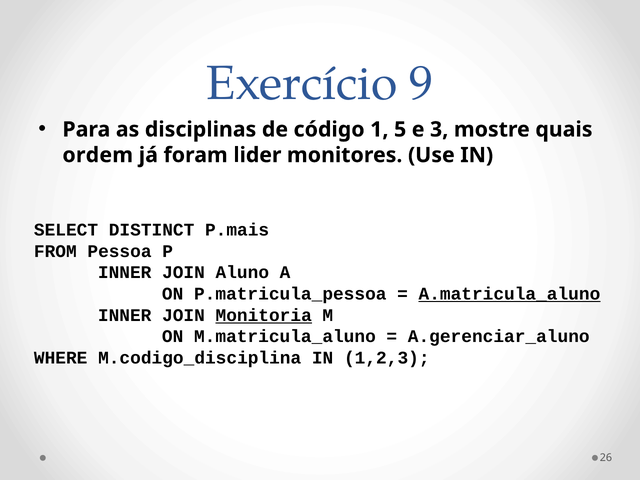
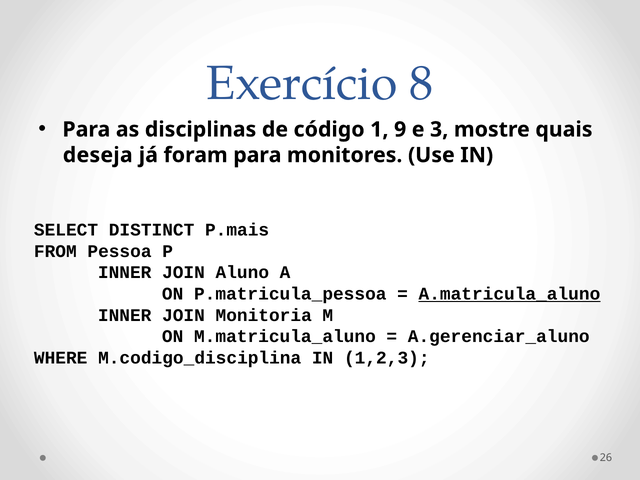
9: 9 -> 8
5: 5 -> 9
ordem: ordem -> deseja
foram lider: lider -> para
Monitoria underline: present -> none
